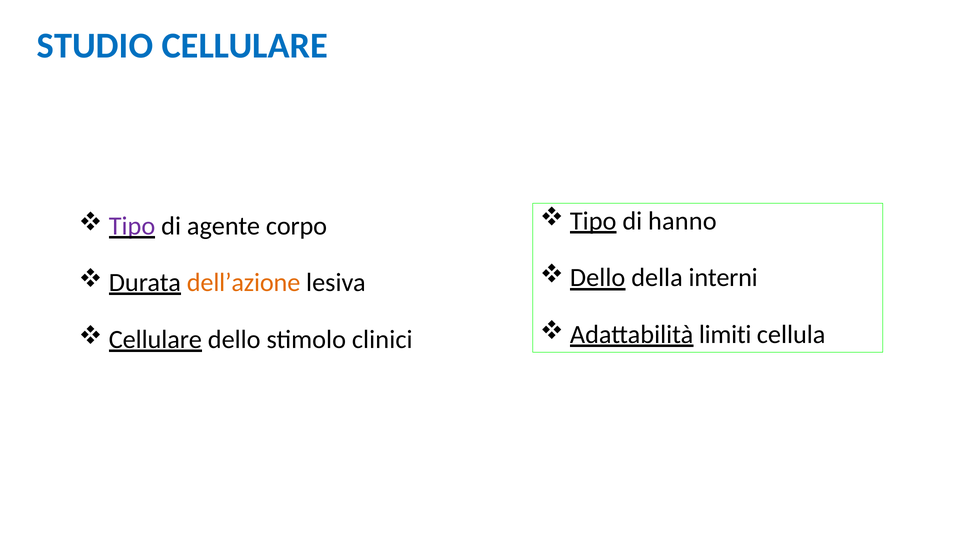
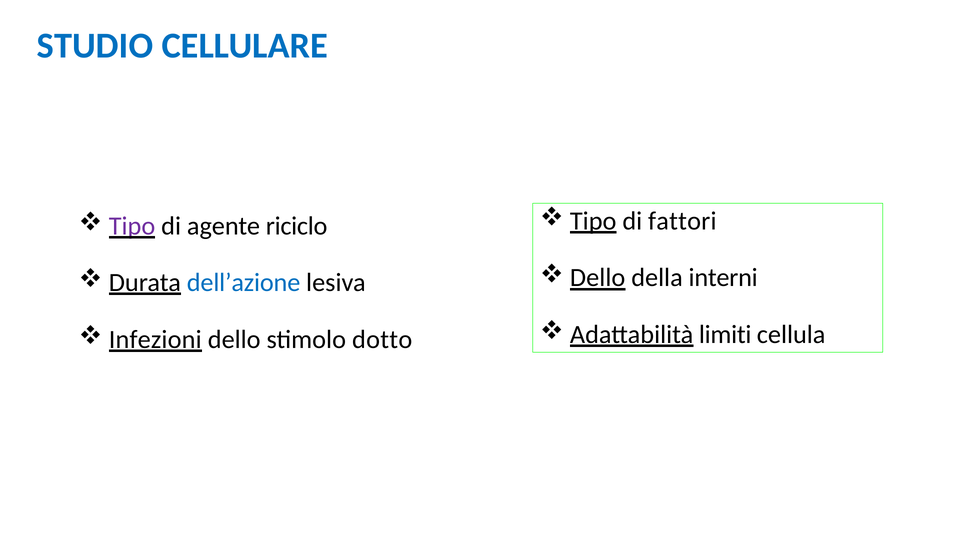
hanno: hanno -> fattori
corpo: corpo -> riciclo
dell’azione colour: orange -> blue
Cellulare at (155, 339): Cellulare -> Infezioni
clinici: clinici -> dotto
